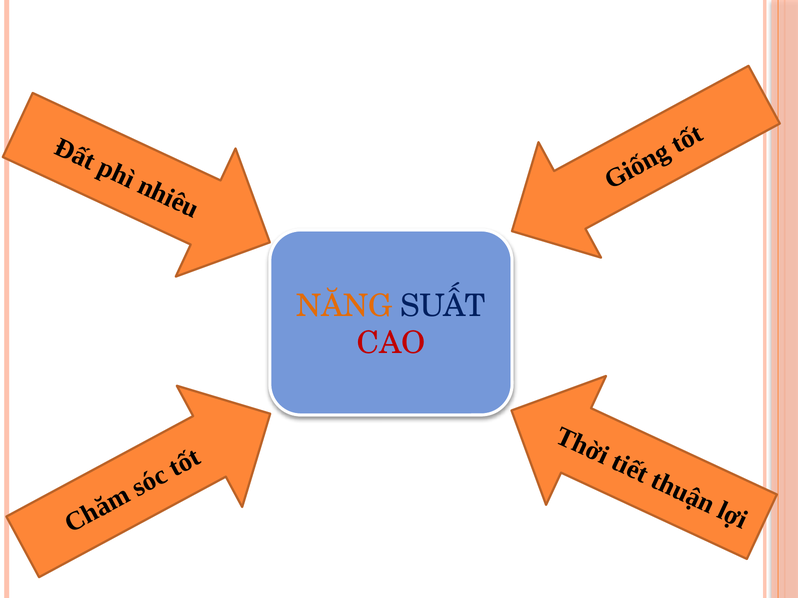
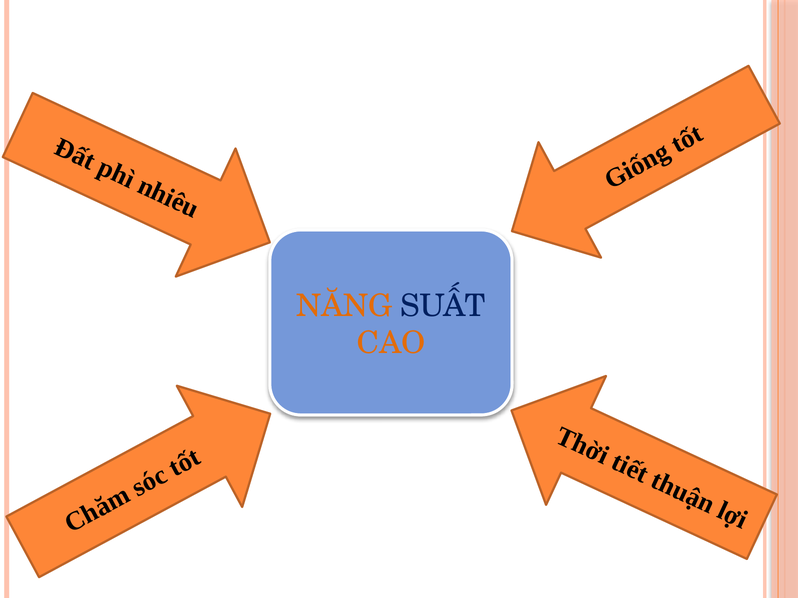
CAO colour: red -> orange
